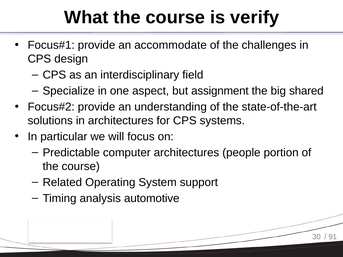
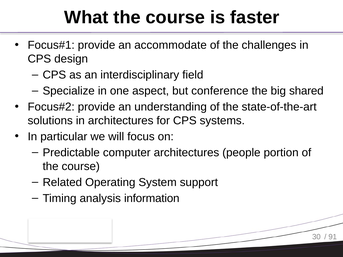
verify: verify -> faster
assignment: assignment -> conference
automotive: automotive -> information
